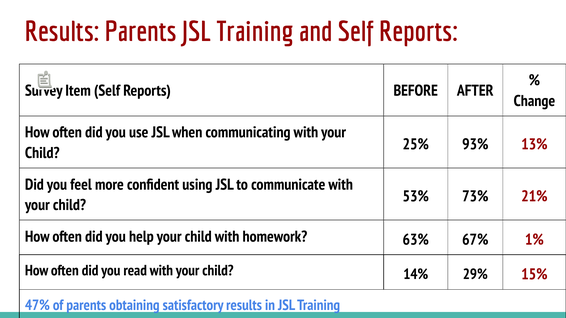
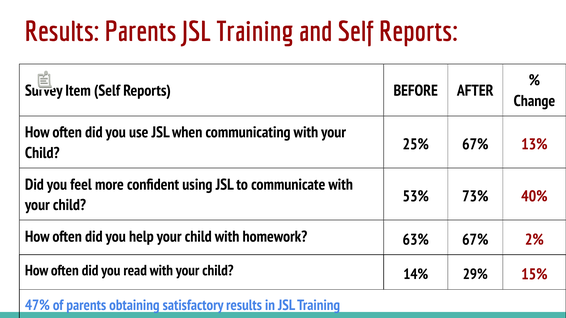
25% 93%: 93% -> 67%
21%: 21% -> 40%
1%: 1% -> 2%
